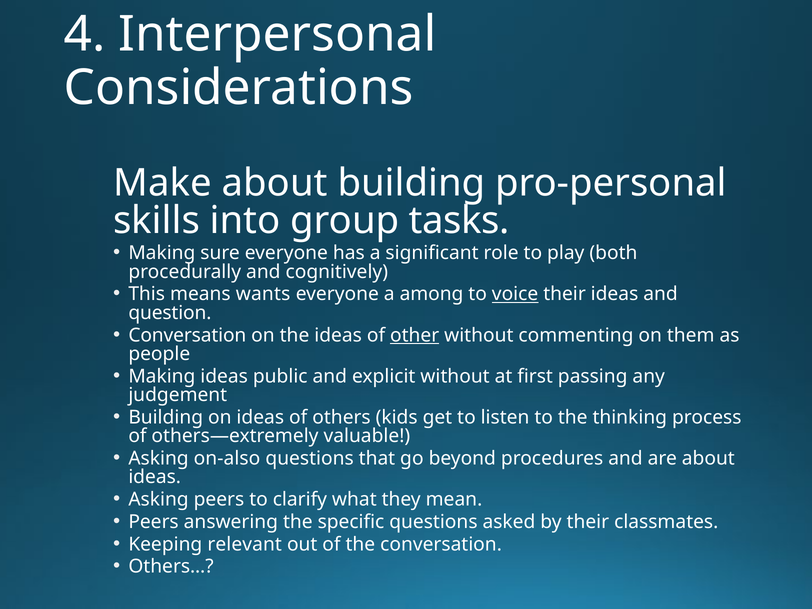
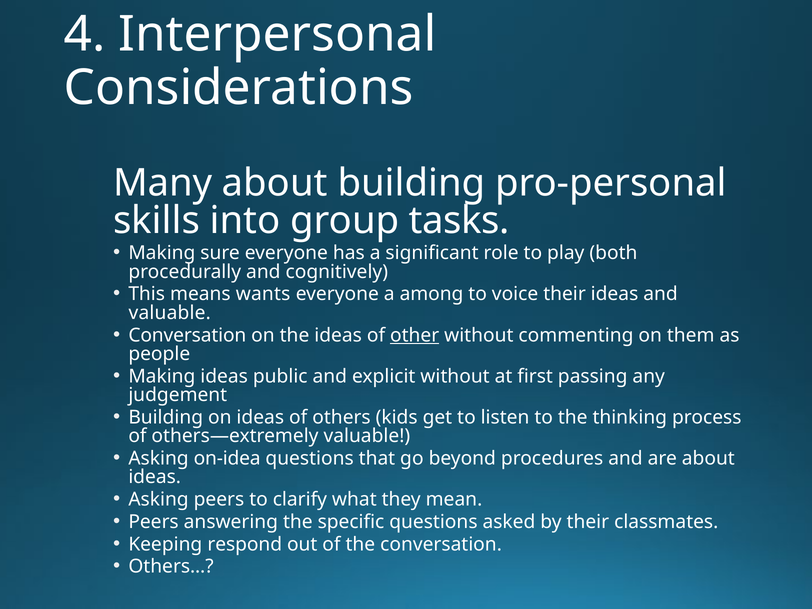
Make: Make -> Many
voice underline: present -> none
question at (170, 313): question -> valuable
on-also: on-also -> on-idea
relevant: relevant -> respond
